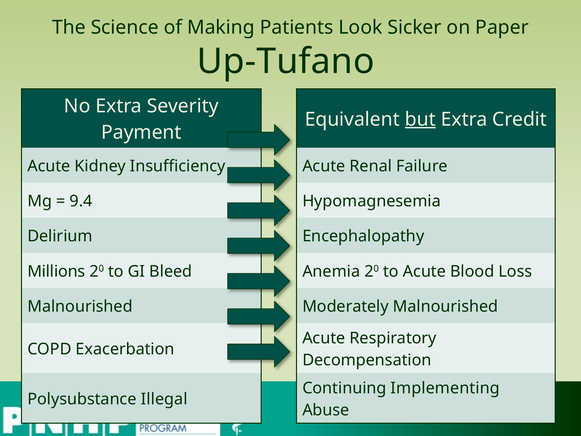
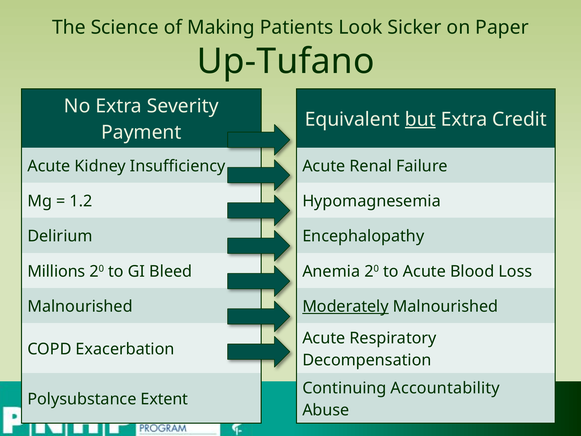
9.4: 9.4 -> 1.2
Moderately underline: none -> present
Implementing: Implementing -> Accountability
Illegal: Illegal -> Extent
